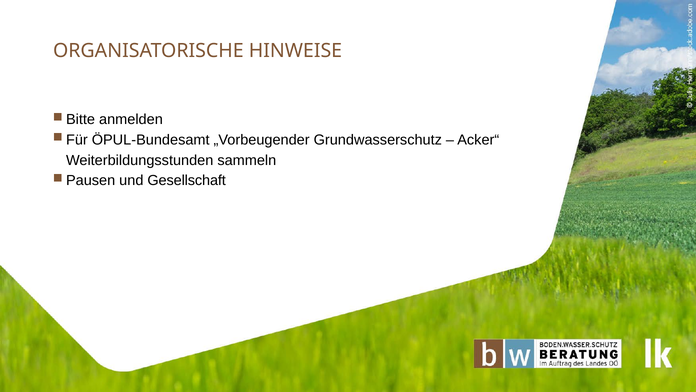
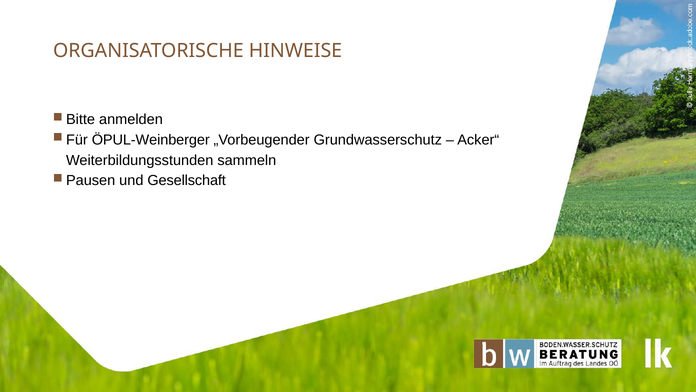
ÖPUL-Bundesamt: ÖPUL-Bundesamt -> ÖPUL-Weinberger
